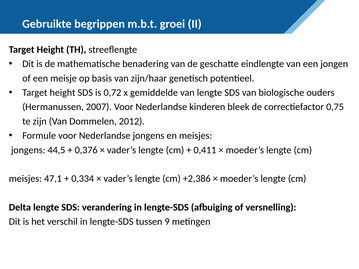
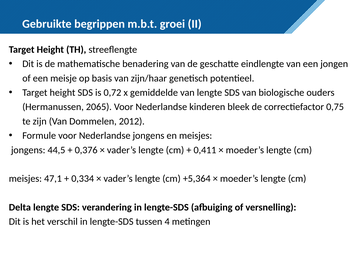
2007: 2007 -> 2065
+2,386: +2,386 -> +5,364
9: 9 -> 4
